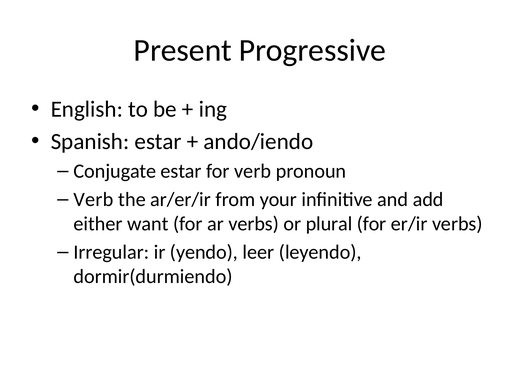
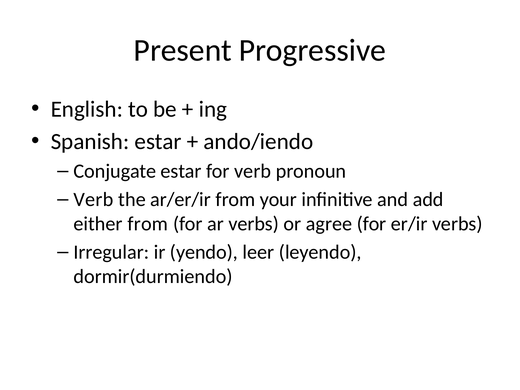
either want: want -> from
plural: plural -> agree
